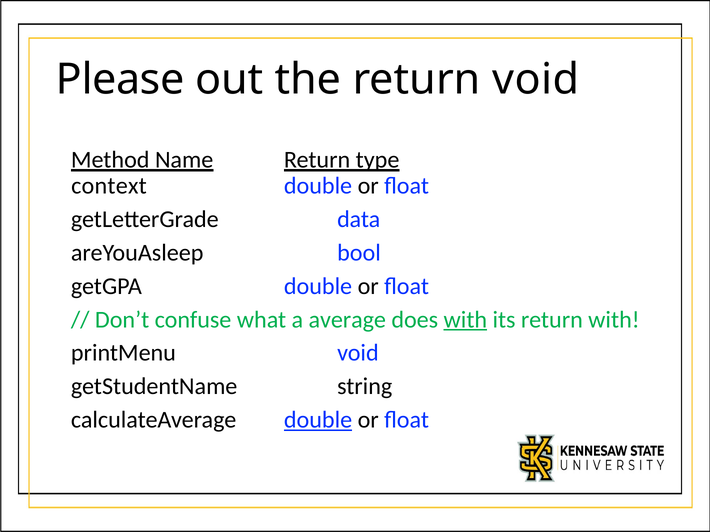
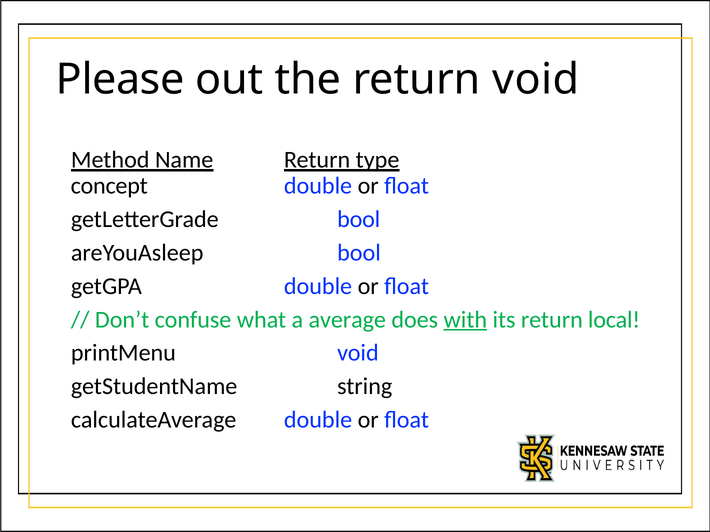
context: context -> concept
getLetterGrade data: data -> bool
return with: with -> local
double at (318, 420) underline: present -> none
